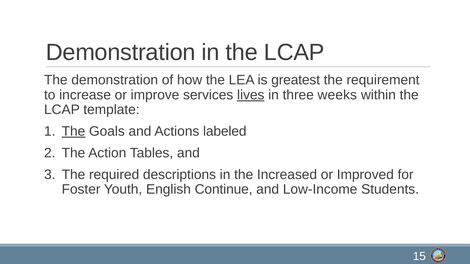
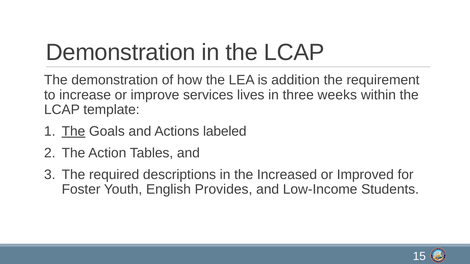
greatest: greatest -> addition
lives underline: present -> none
Continue: Continue -> Provides
